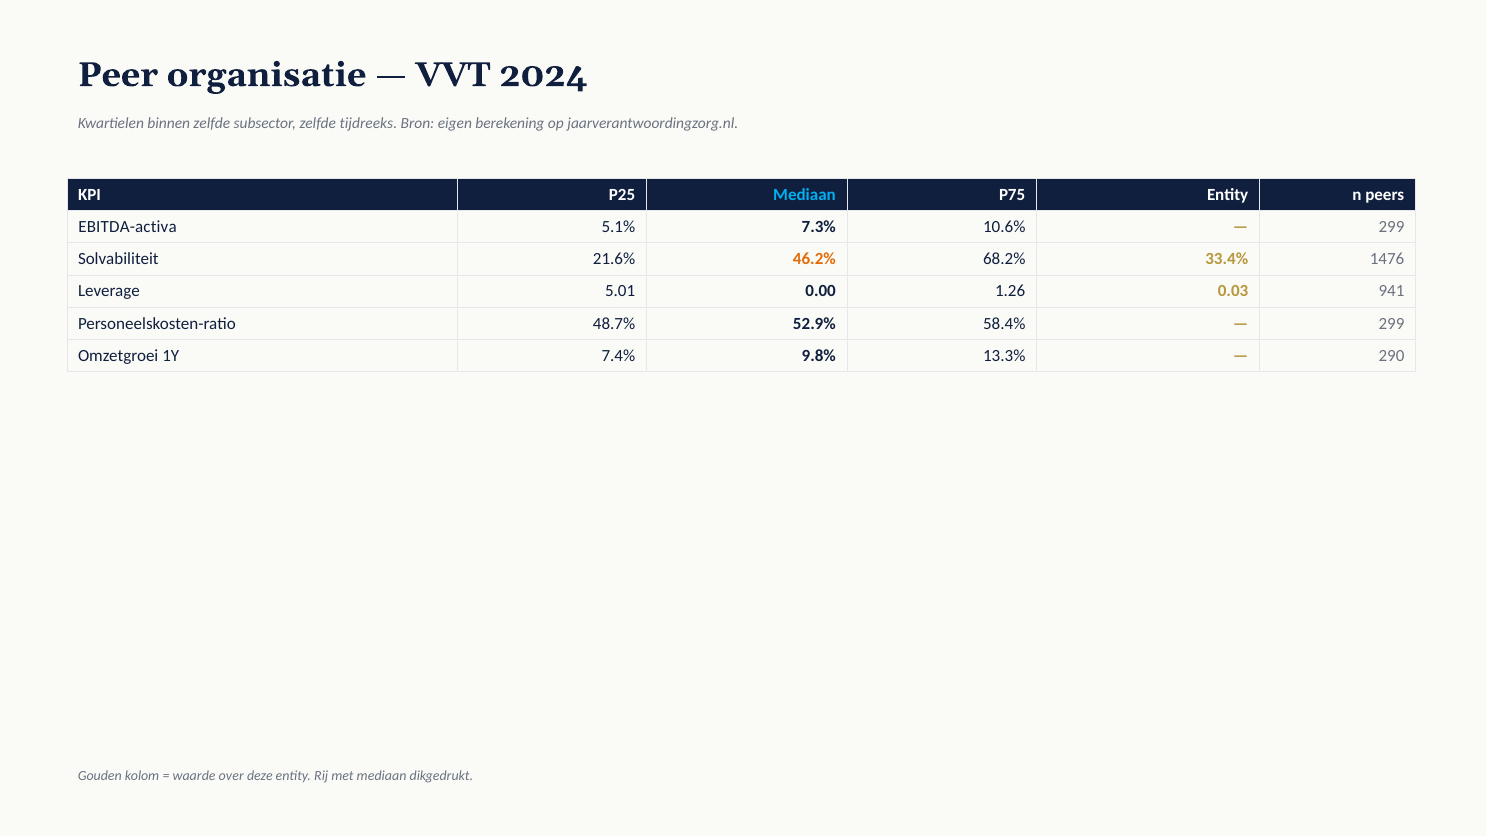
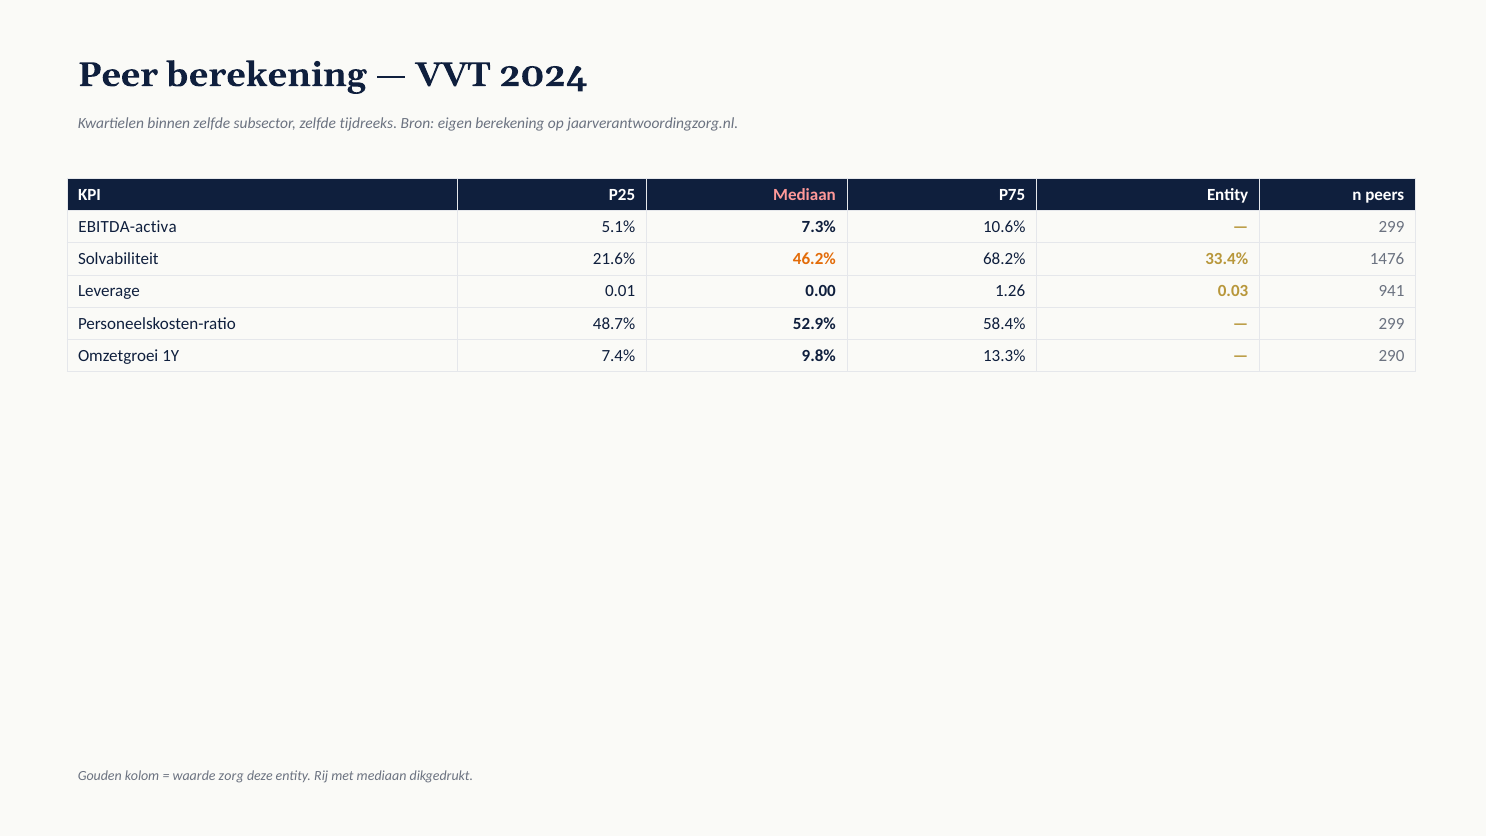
Peer organisatie: organisatie -> berekening
Mediaan at (804, 195) colour: light blue -> pink
5.01: 5.01 -> 0.01
over: over -> zorg
